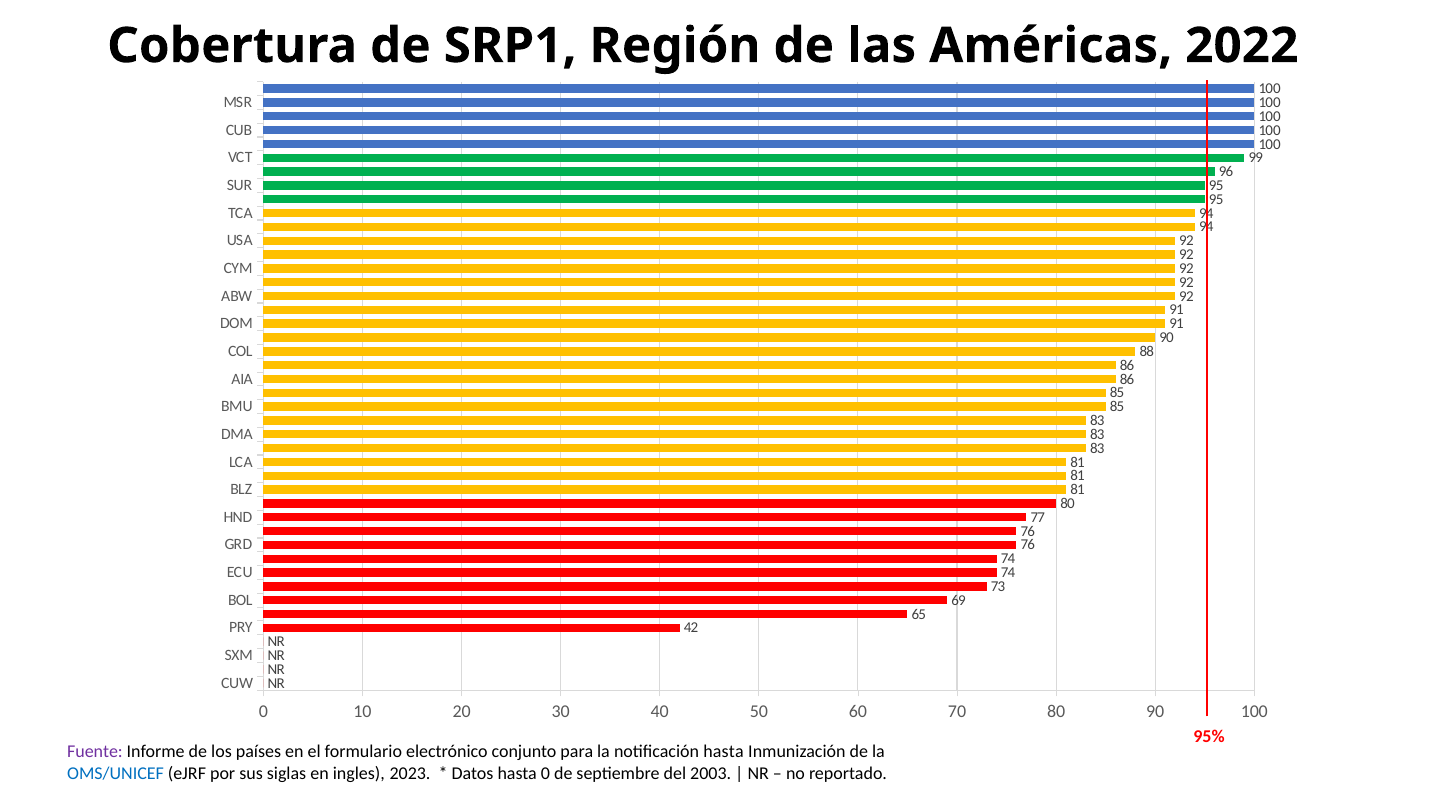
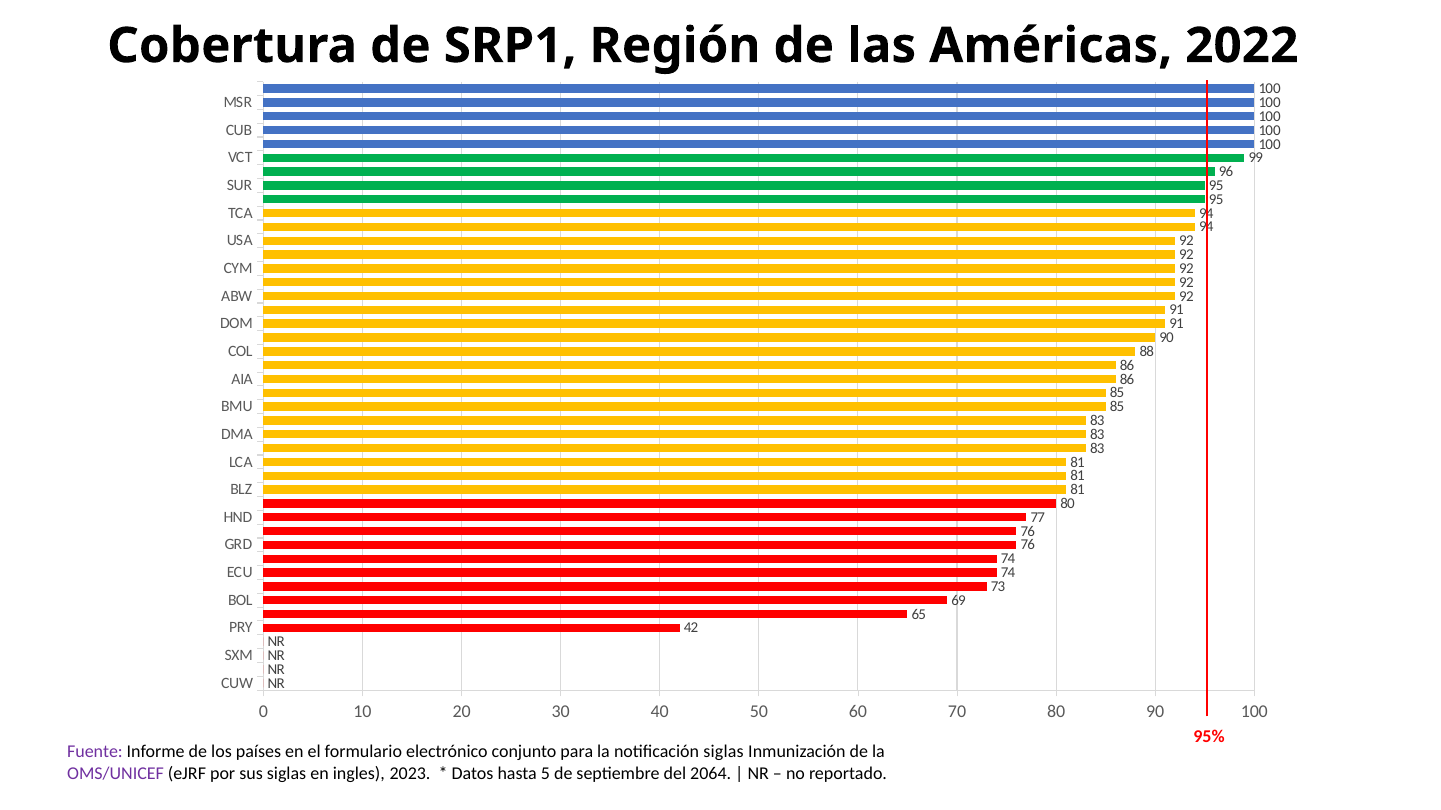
notificación hasta: hasta -> siglas
OMS/UNICEF colour: blue -> purple
hasta 0: 0 -> 5
2003: 2003 -> 2064
